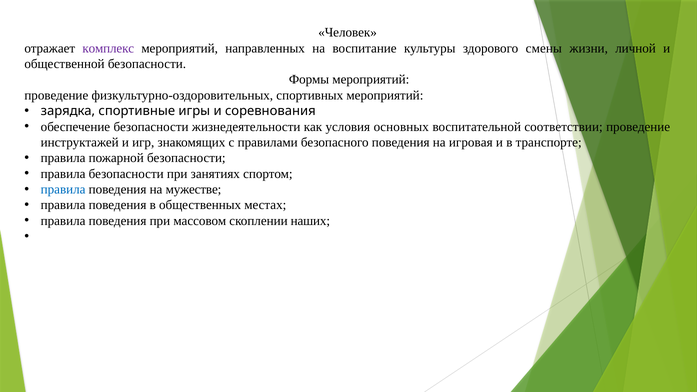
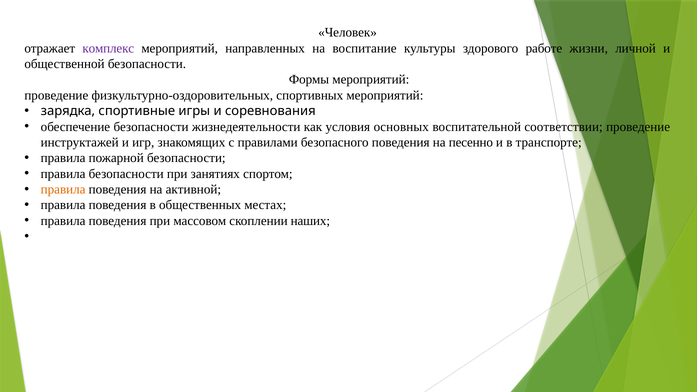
смены: смены -> работе
игровая: игровая -> песенно
правила at (63, 189) colour: blue -> orange
мужестве: мужестве -> активной
